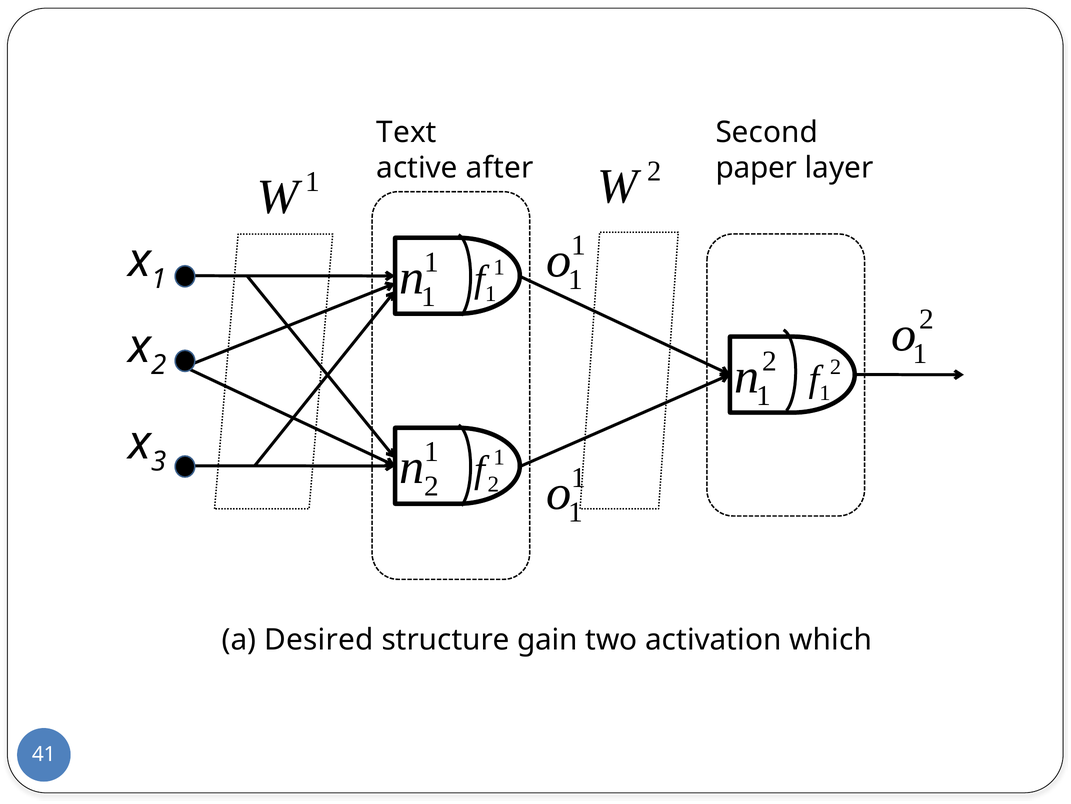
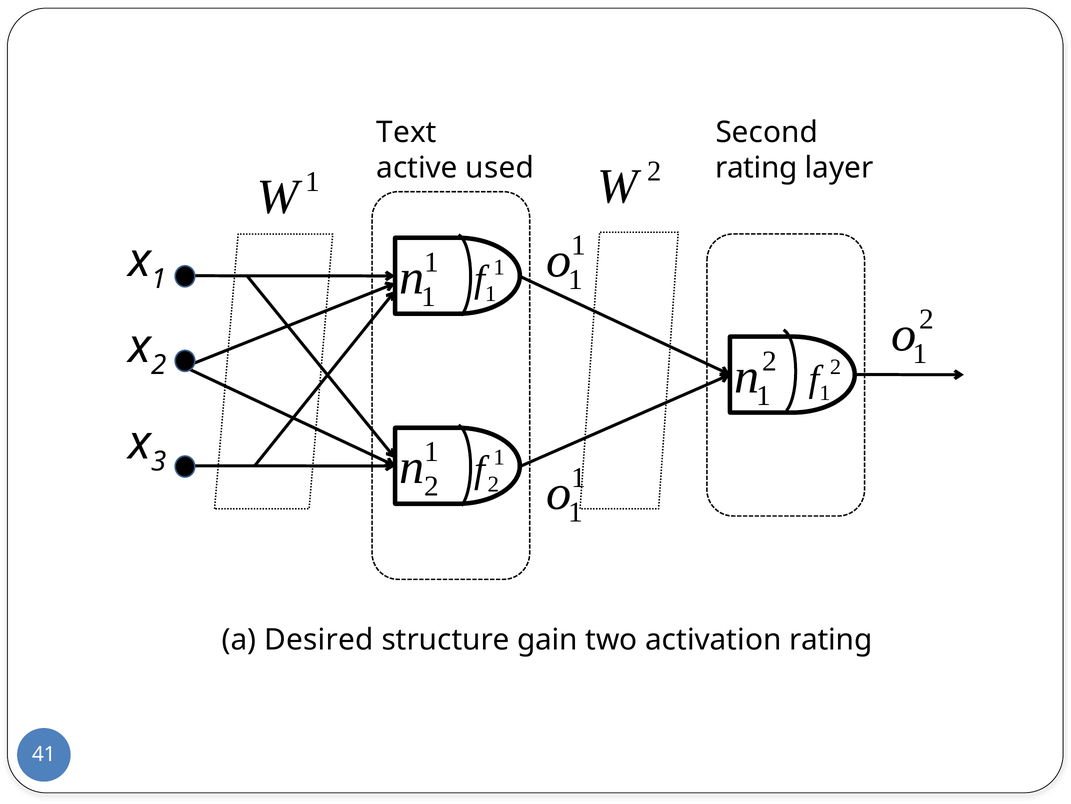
after: after -> used
paper at (756, 168): paper -> rating
activation which: which -> rating
